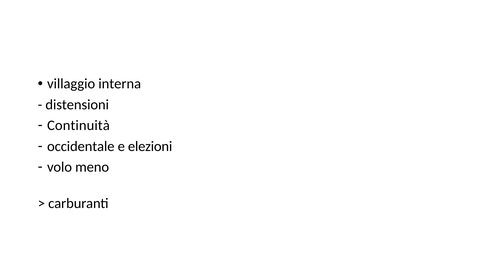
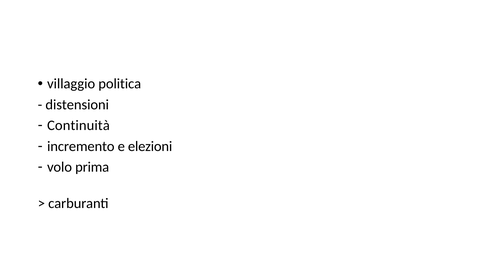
interna: interna -> politica
occidentale: occidentale -> incremento
meno: meno -> prima
